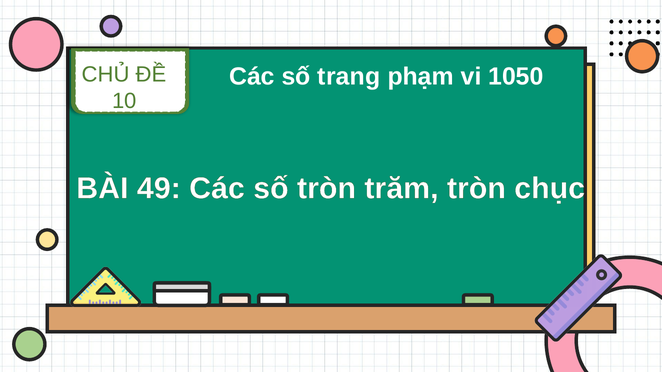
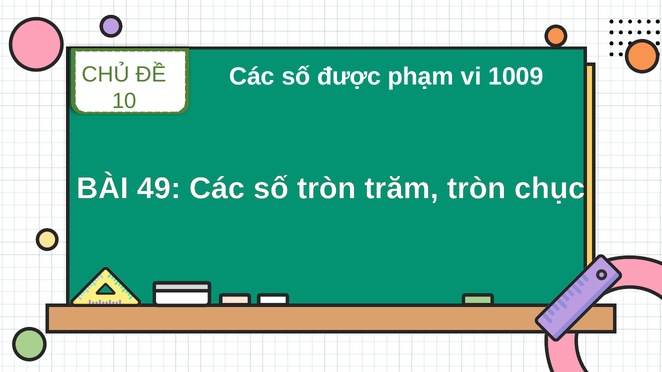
trang: trang -> được
1050: 1050 -> 1009
